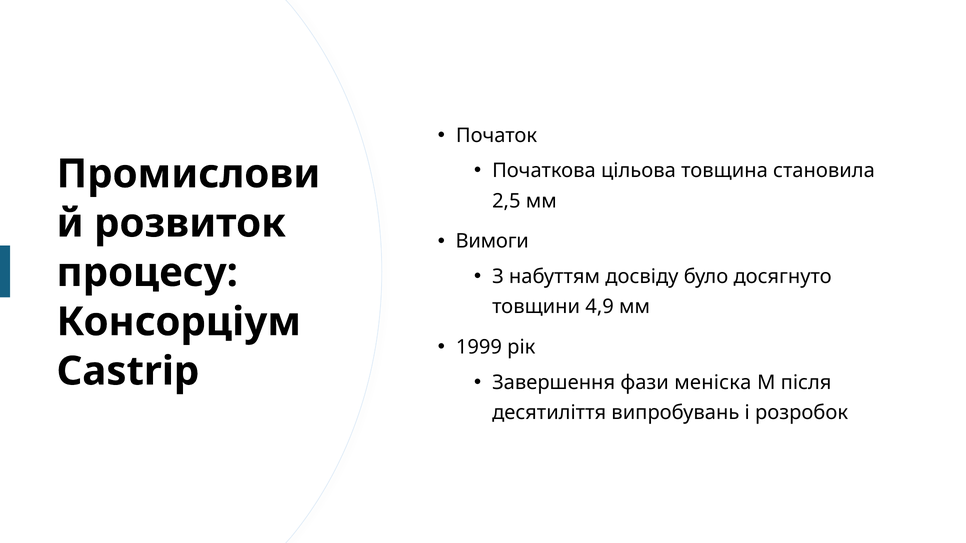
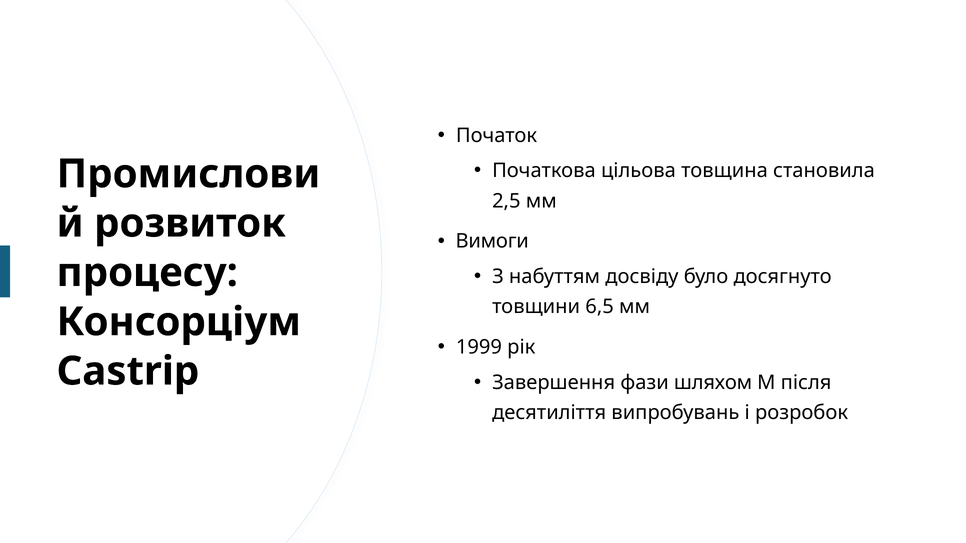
4,9: 4,9 -> 6,5
меніска: меніска -> шляхом
